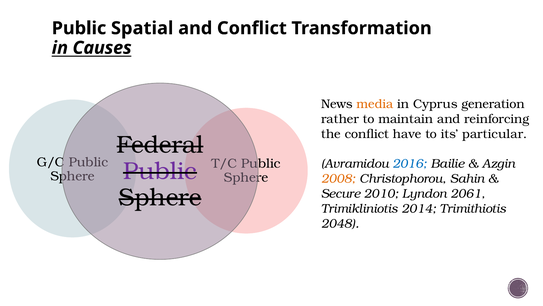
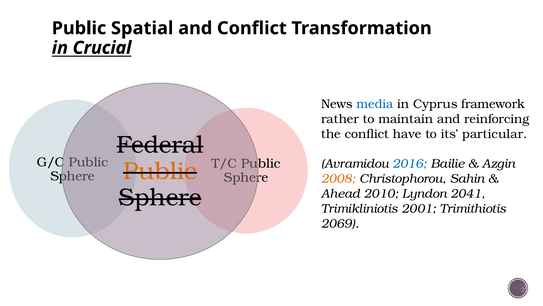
Causes: Causes -> Crucial
media colour: orange -> blue
generation: generation -> framework
Public at (160, 171) colour: purple -> orange
Secure: Secure -> Ahead
2061: 2061 -> 2041
2014: 2014 -> 2001
2048: 2048 -> 2069
